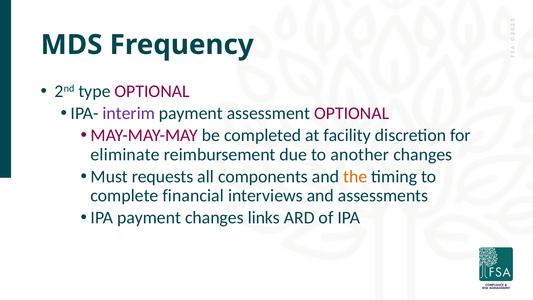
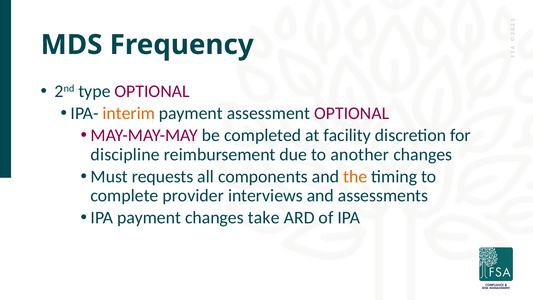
interim colour: purple -> orange
eliminate: eliminate -> discipline
financial: financial -> provider
links: links -> take
